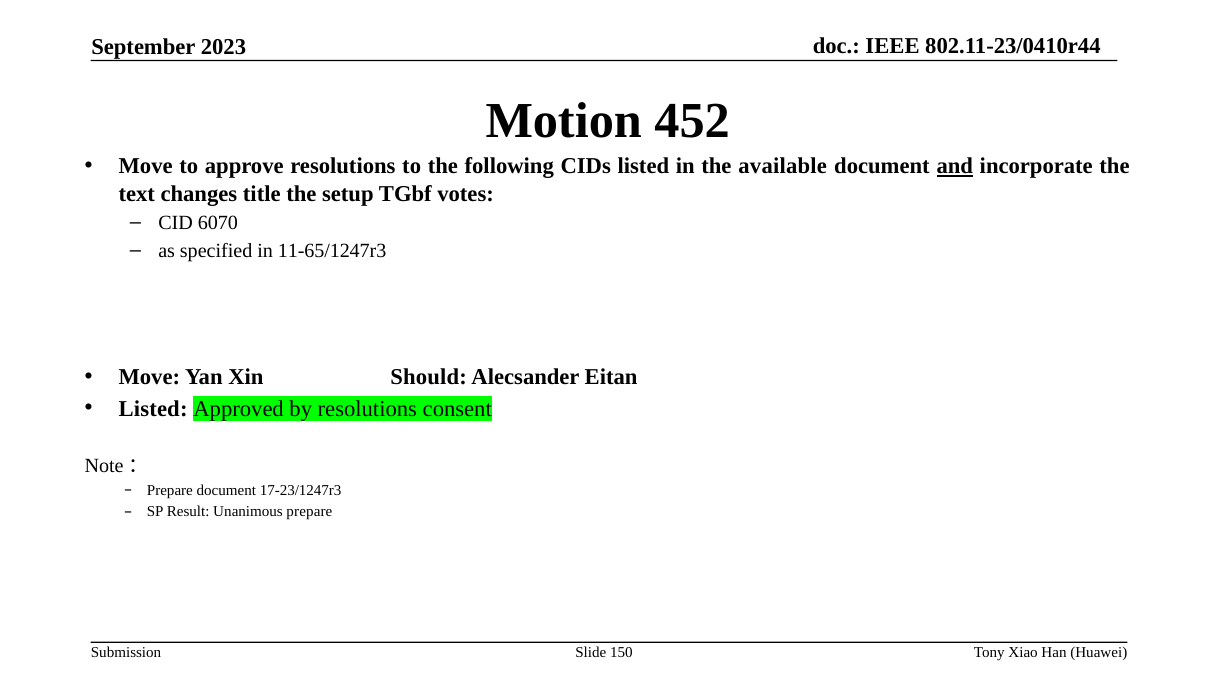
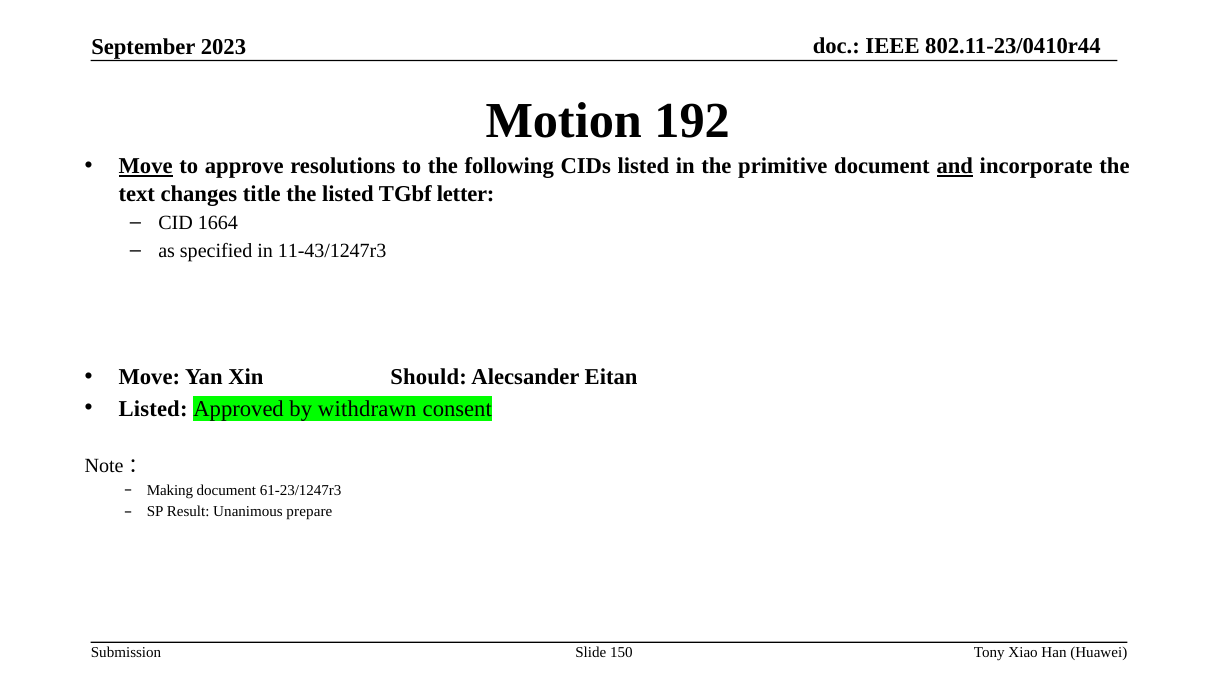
452: 452 -> 192
Move at (146, 166) underline: none -> present
available: available -> primitive
the setup: setup -> listed
votes: votes -> letter
6070: 6070 -> 1664
11-65/1247r3: 11-65/1247r3 -> 11-43/1247r3
by resolutions: resolutions -> withdrawn
Prepare at (170, 490): Prepare -> Making
17-23/1247r3: 17-23/1247r3 -> 61-23/1247r3
